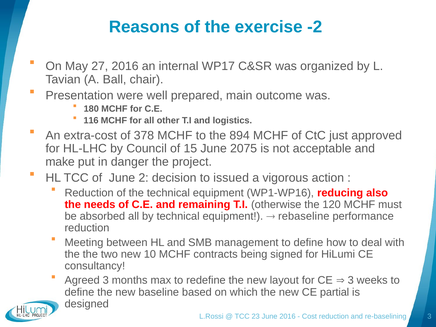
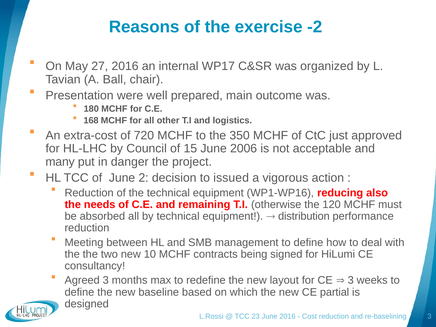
116: 116 -> 168
378: 378 -> 720
894: 894 -> 350
2075: 2075 -> 2006
make: make -> many
rebaseline: rebaseline -> distribution
